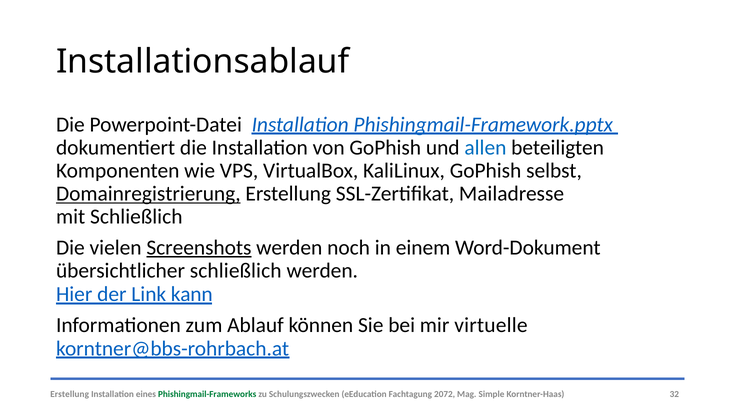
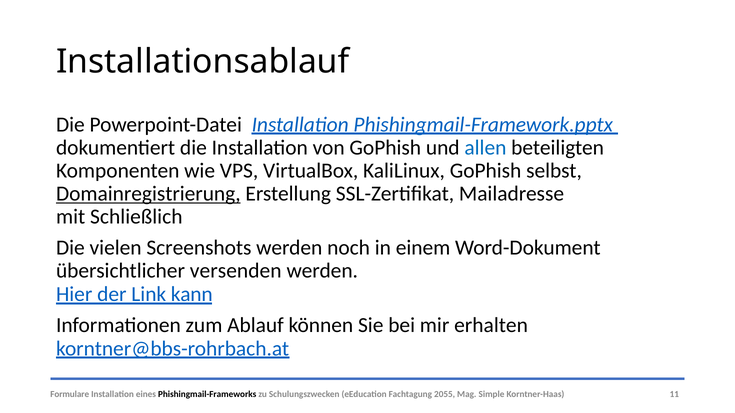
Screenshots underline: present -> none
übersichtlicher schließlich: schließlich -> versenden
virtuelle: virtuelle -> erhalten
Erstellung at (70, 395): Erstellung -> Formulare
Phishingmail-Frameworks colour: green -> black
2072: 2072 -> 2055
32: 32 -> 11
